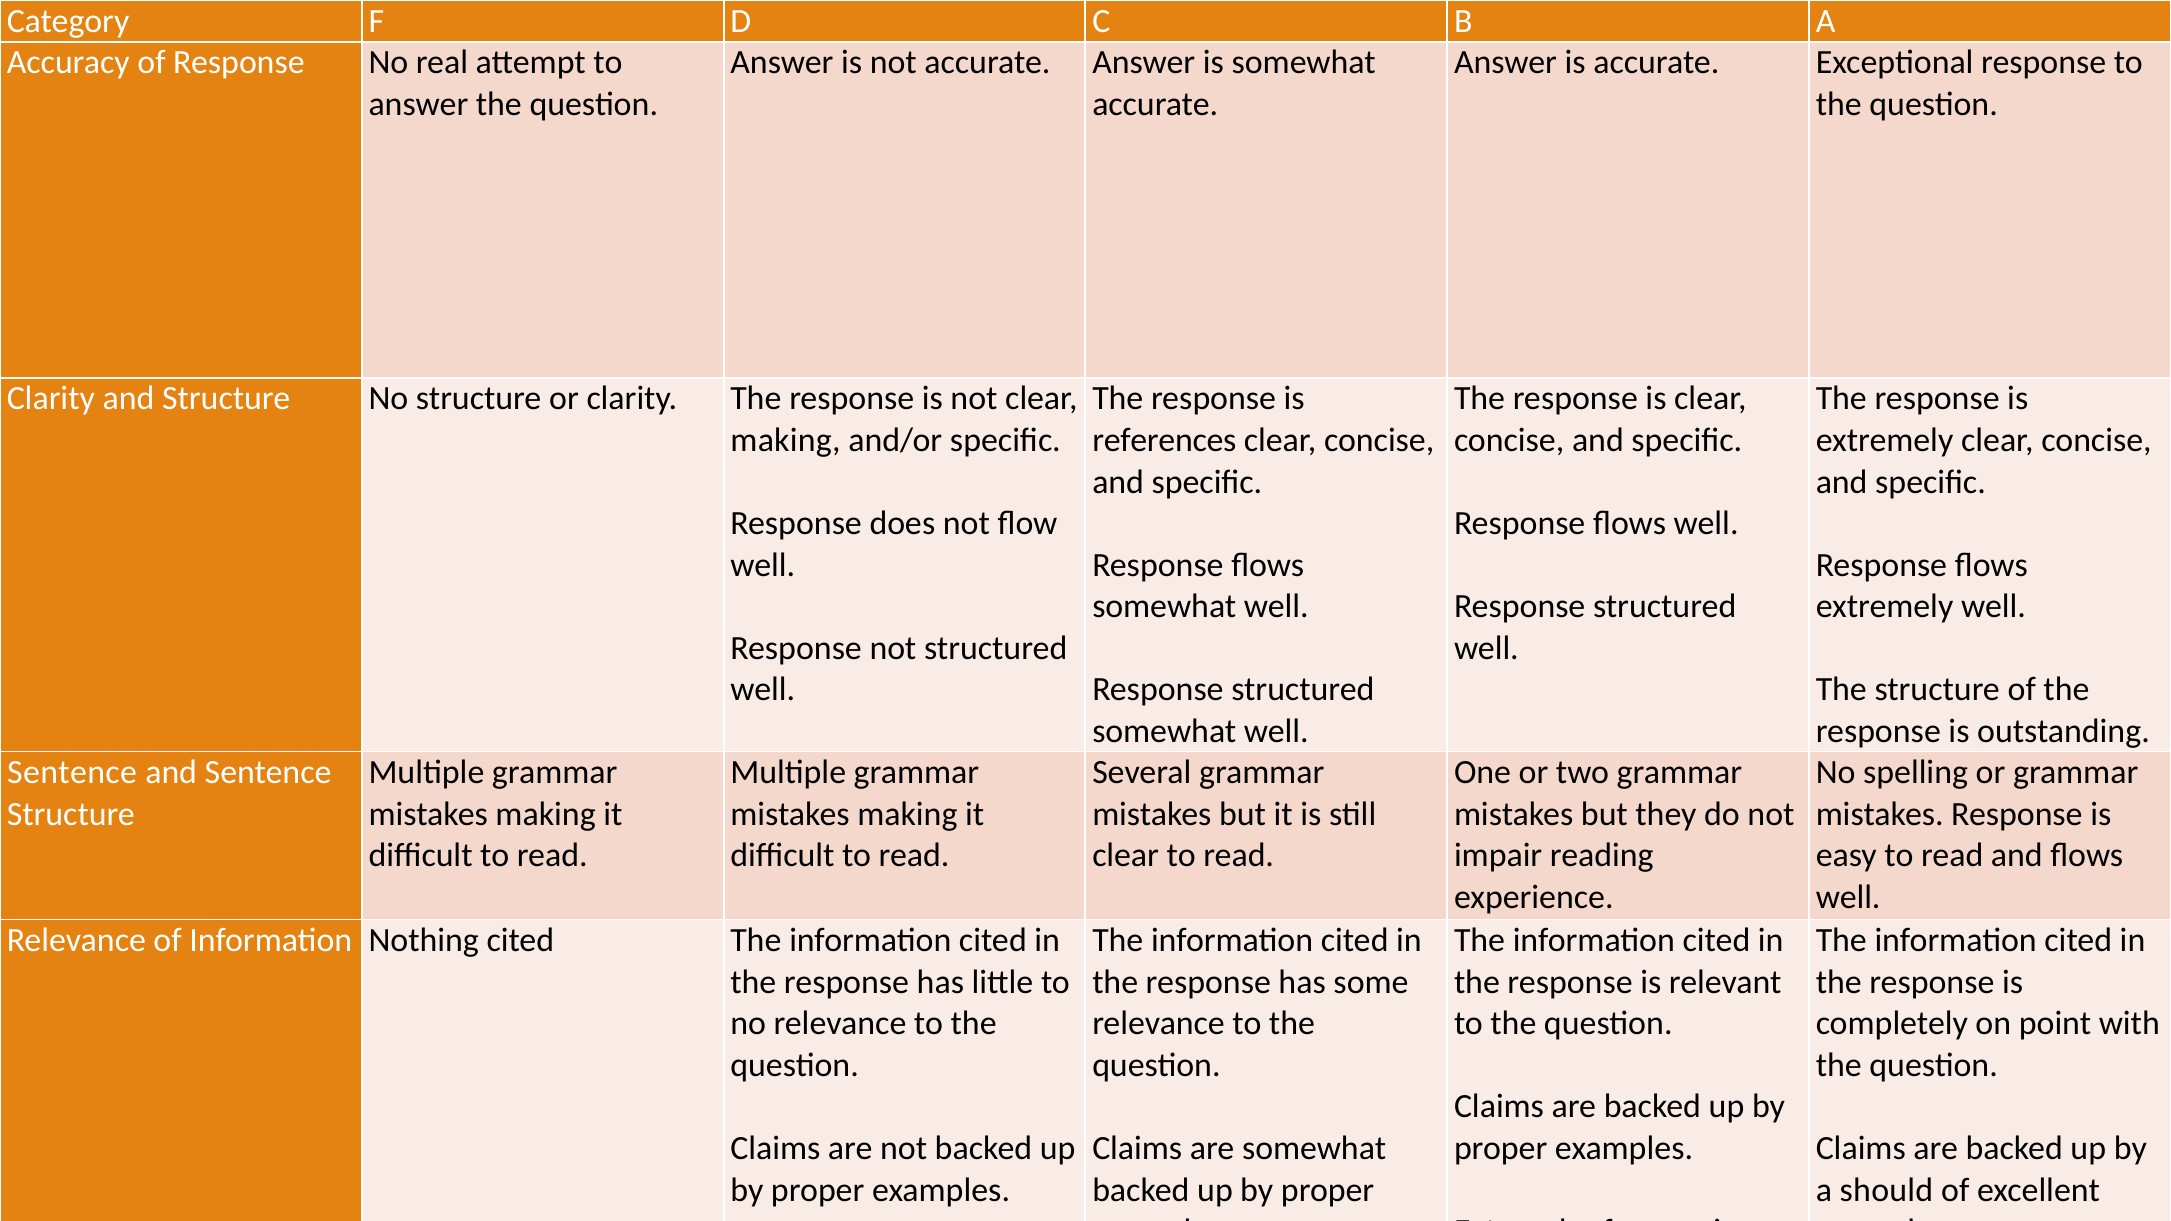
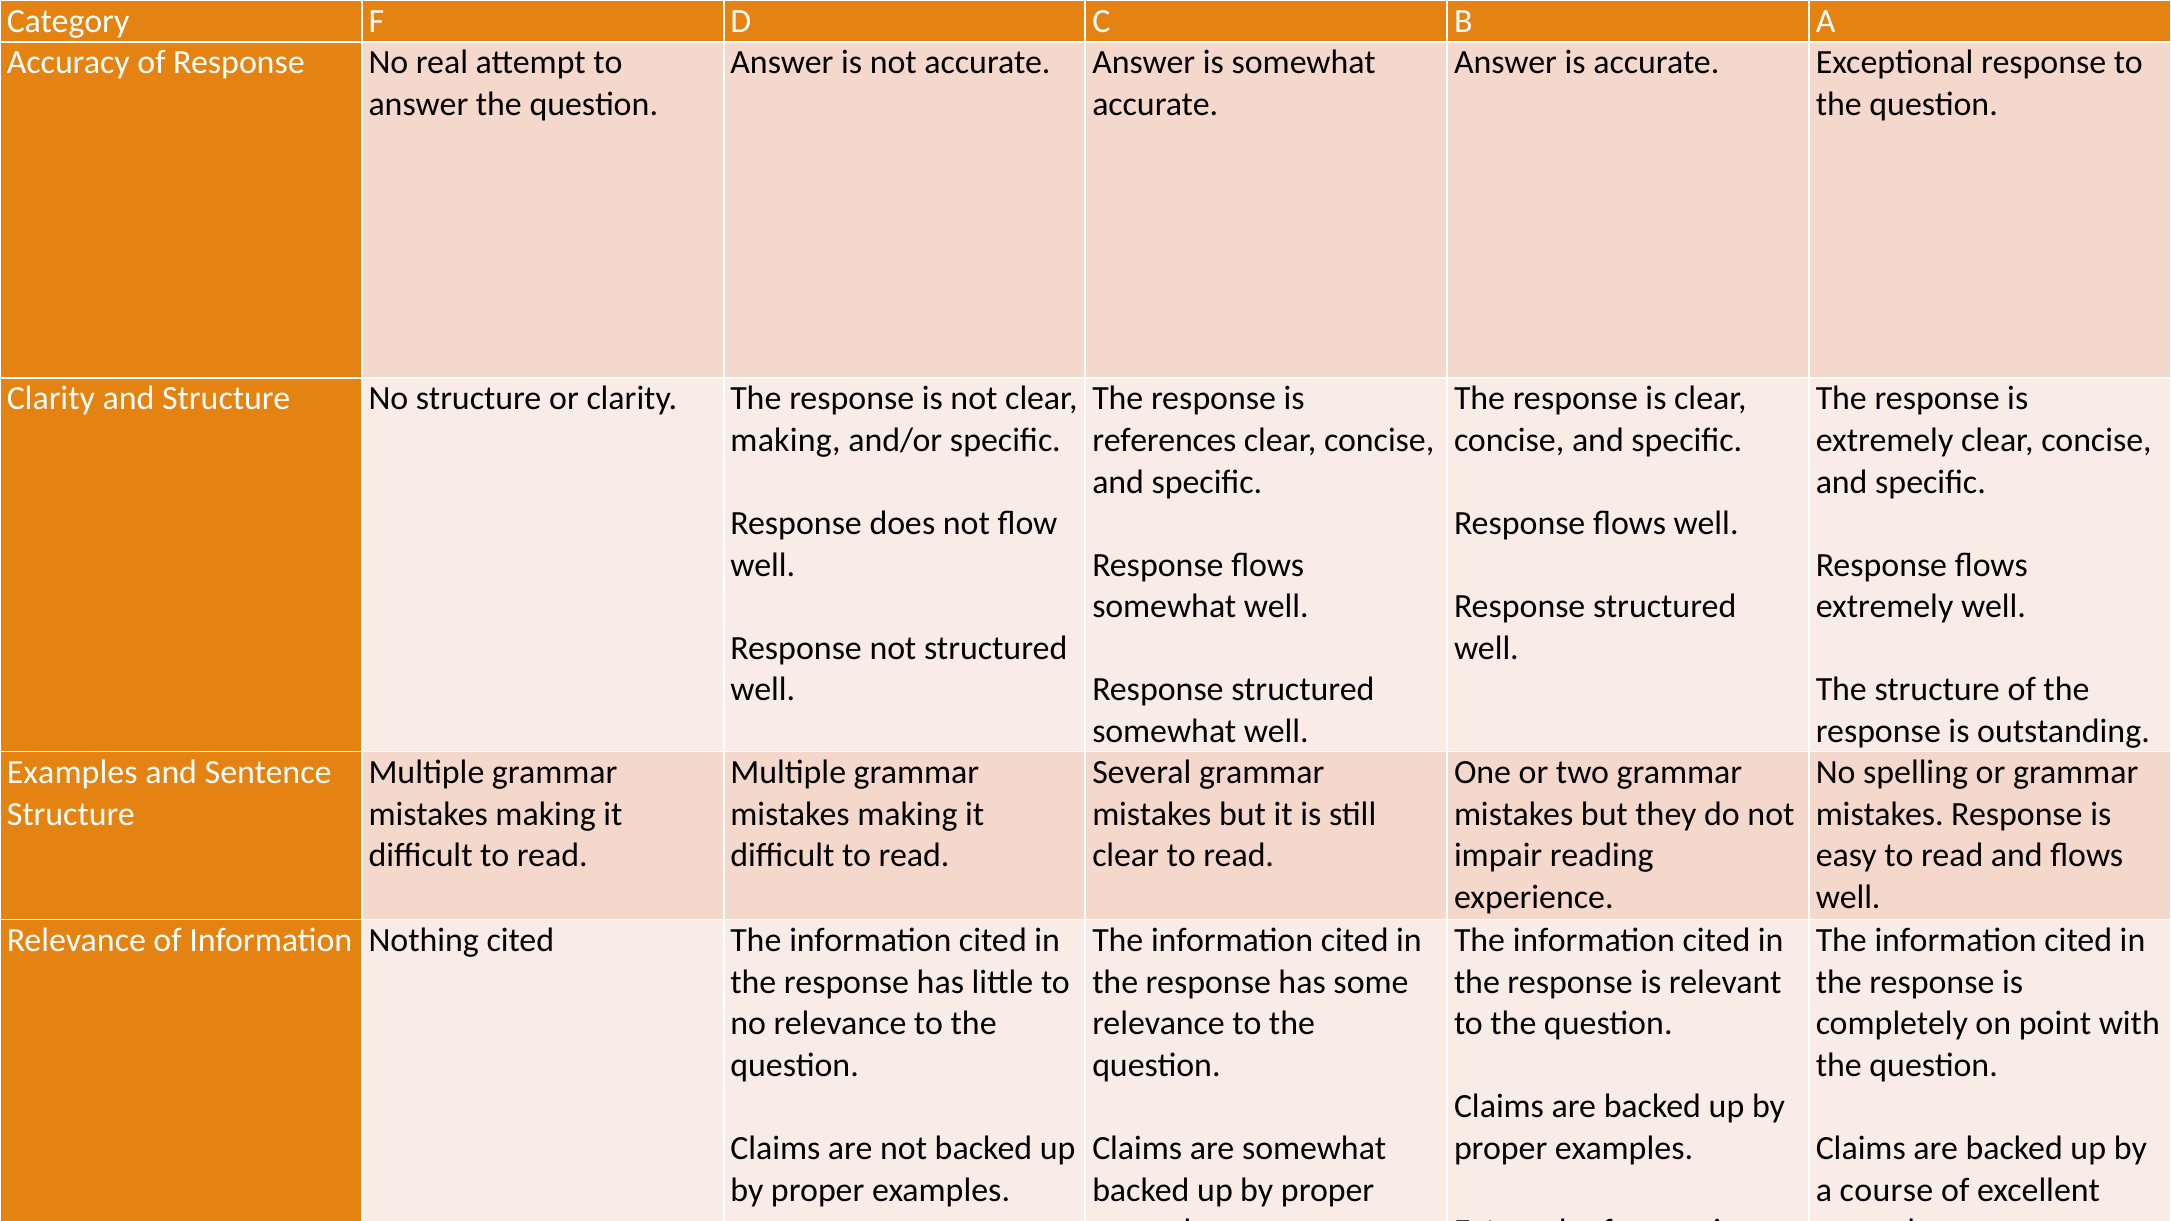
Sentence at (72, 773): Sentence -> Examples
should: should -> course
